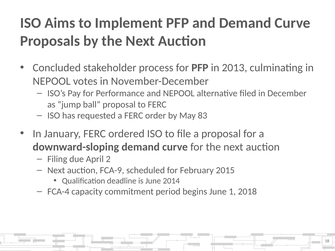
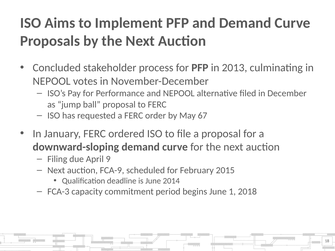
83: 83 -> 67
2: 2 -> 9
FCA-4: FCA-4 -> FCA-3
